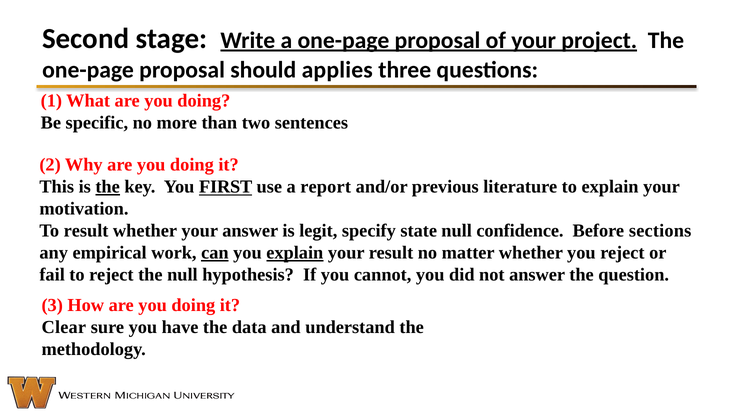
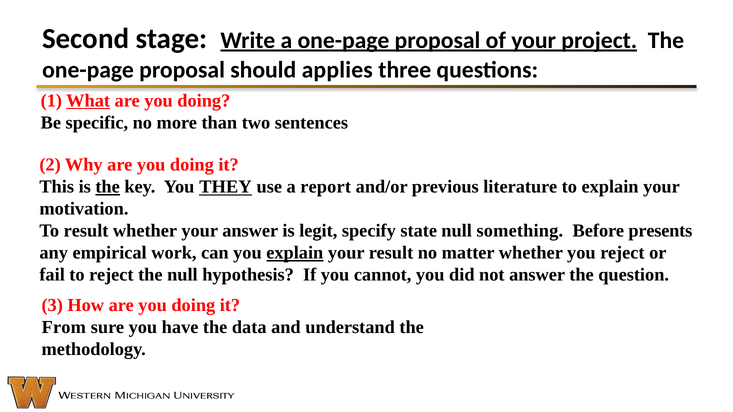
What underline: none -> present
FIRST: FIRST -> THEY
confidence: confidence -> something
sections: sections -> presents
can underline: present -> none
Clear: Clear -> From
